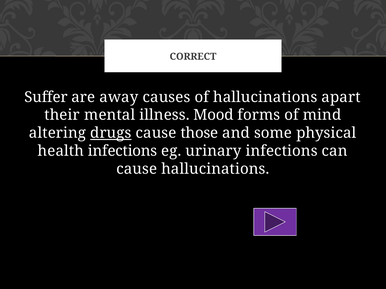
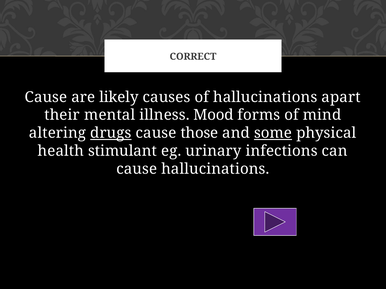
Suffer at (46, 97): Suffer -> Cause
away: away -> likely
some underline: none -> present
health infections: infections -> stimulant
